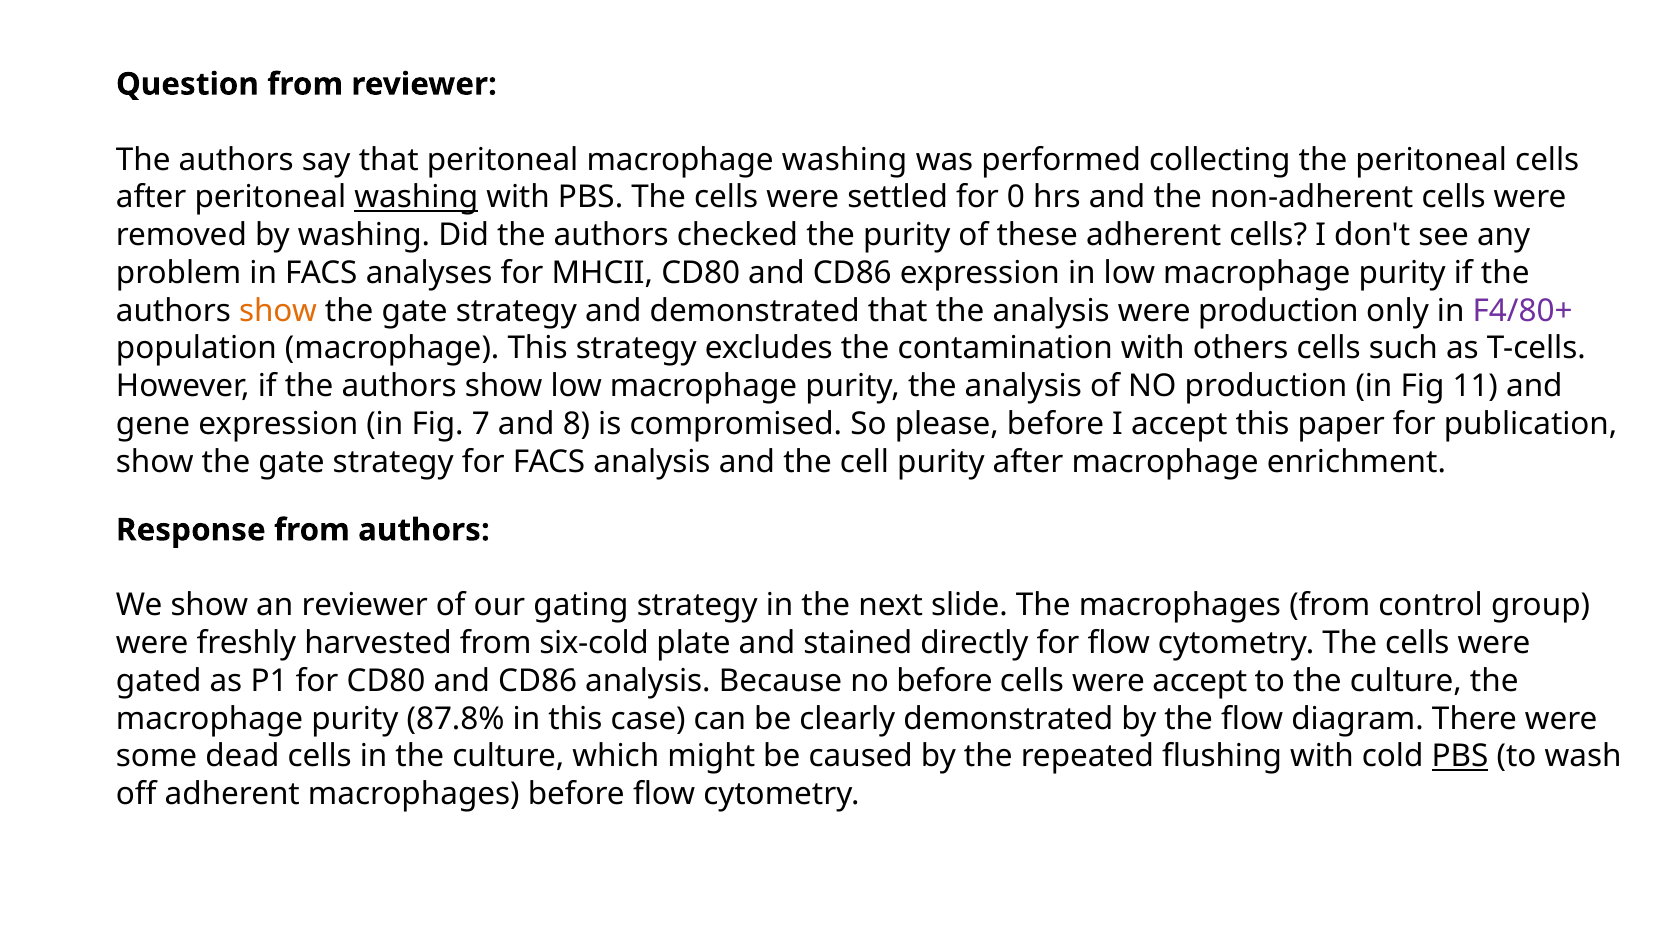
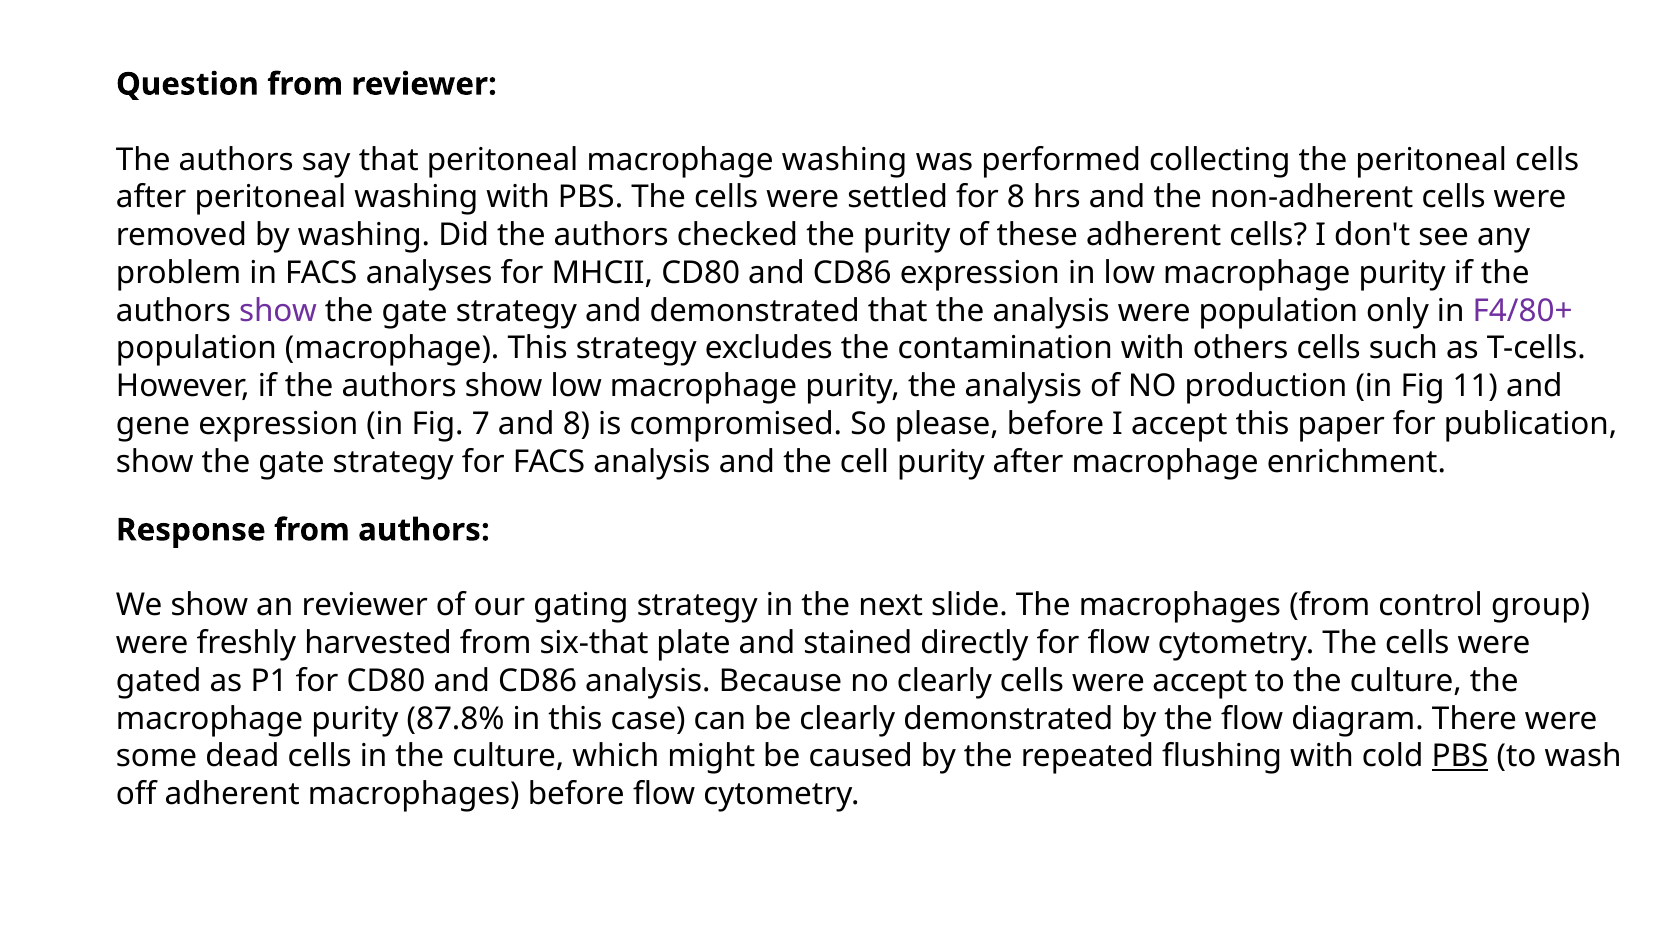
washing at (416, 198) underline: present -> none
for 0: 0 -> 8
show at (278, 311) colour: orange -> purple
were production: production -> population
six-cold: six-cold -> six-that
no before: before -> clearly
